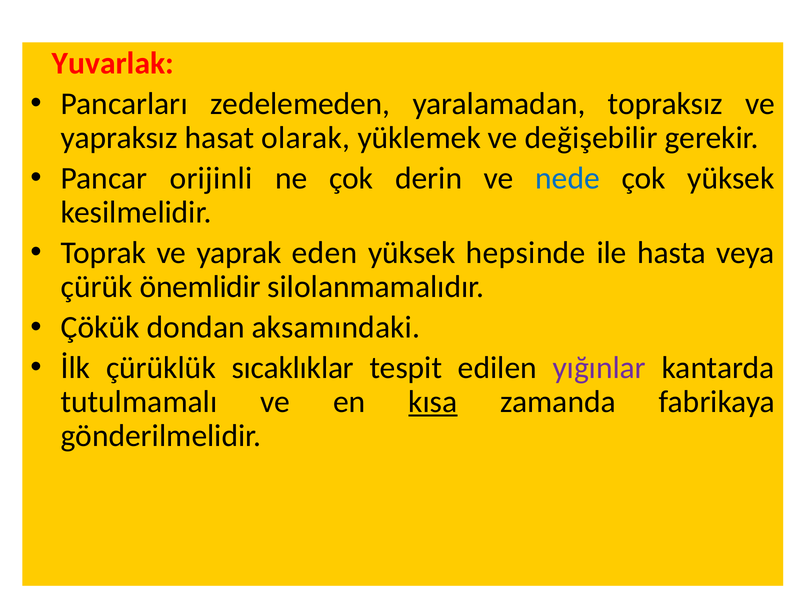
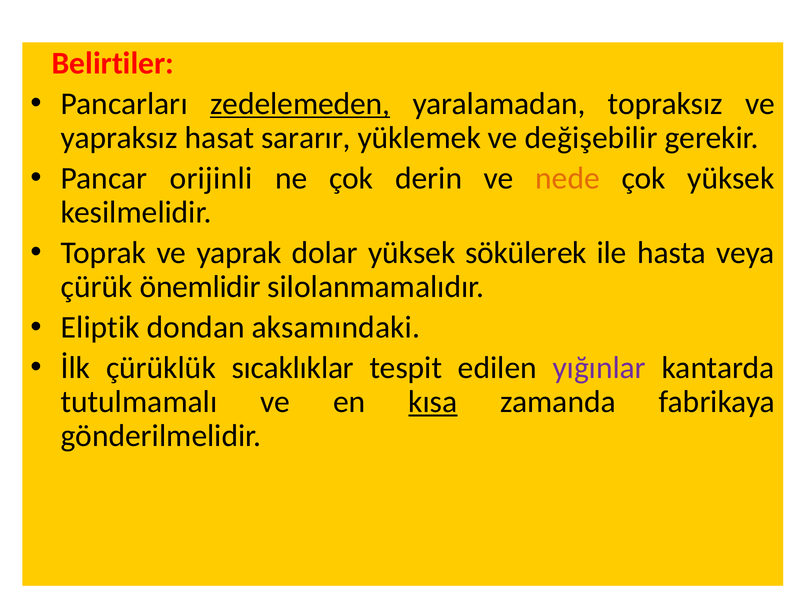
Yuvarlak: Yuvarlak -> Belirtiler
zedelemeden underline: none -> present
olarak: olarak -> sararır
nede colour: blue -> orange
eden: eden -> dolar
hepsinde: hepsinde -> sökülerek
Çökük: Çökük -> Eliptik
